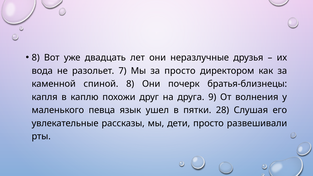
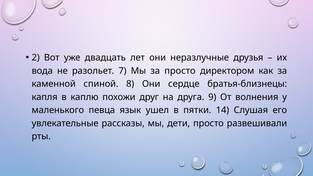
8 at (36, 58): 8 -> 2
почерк: почерк -> сердце
28: 28 -> 14
